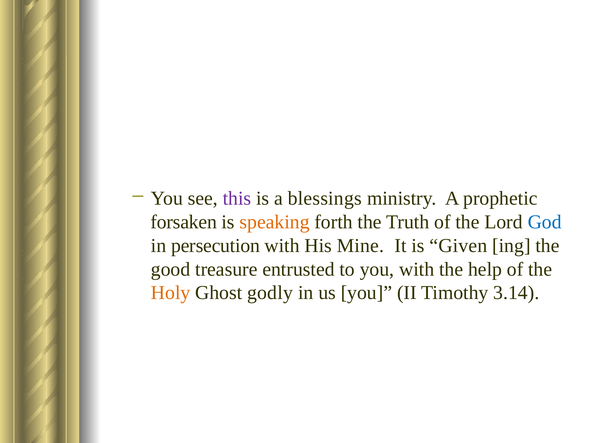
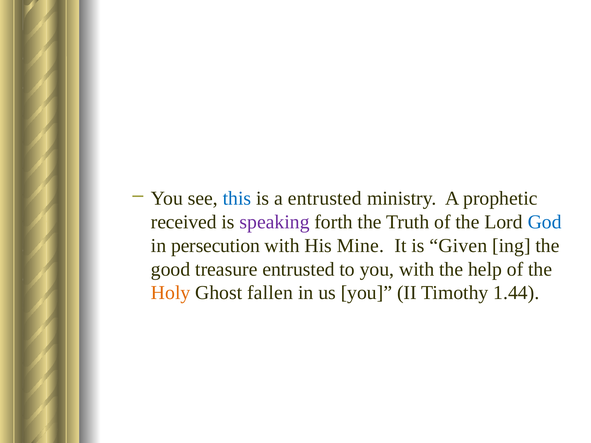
this colour: purple -> blue
a blessings: blessings -> entrusted
forsaken: forsaken -> received
speaking colour: orange -> purple
godly: godly -> fallen
3.14: 3.14 -> 1.44
